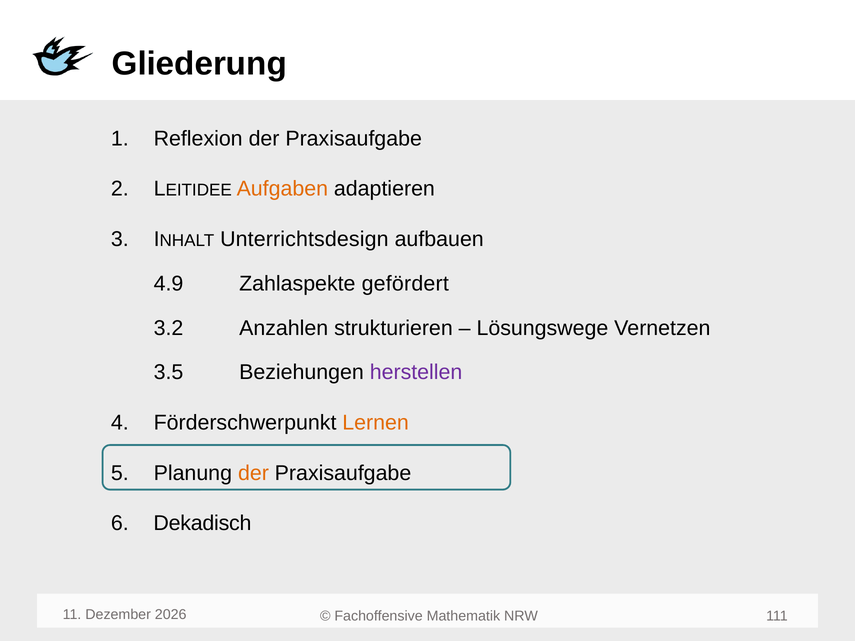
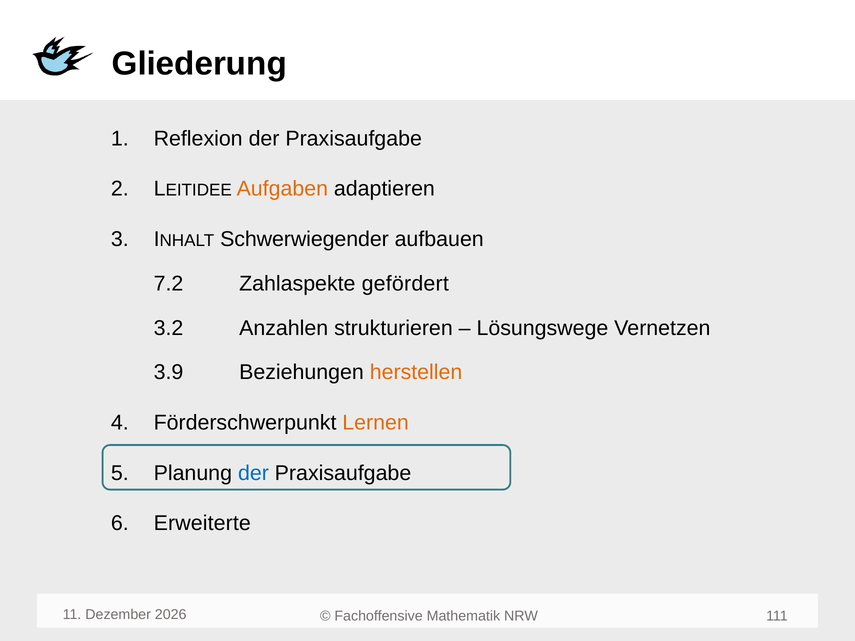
Unterrichtsdesign: Unterrichtsdesign -> Schwerwiegender
4.9: 4.9 -> 7.2
3.5: 3.5 -> 3.9
herstellen colour: purple -> orange
der at (253, 473) colour: orange -> blue
Dekadisch: Dekadisch -> Erweiterte
